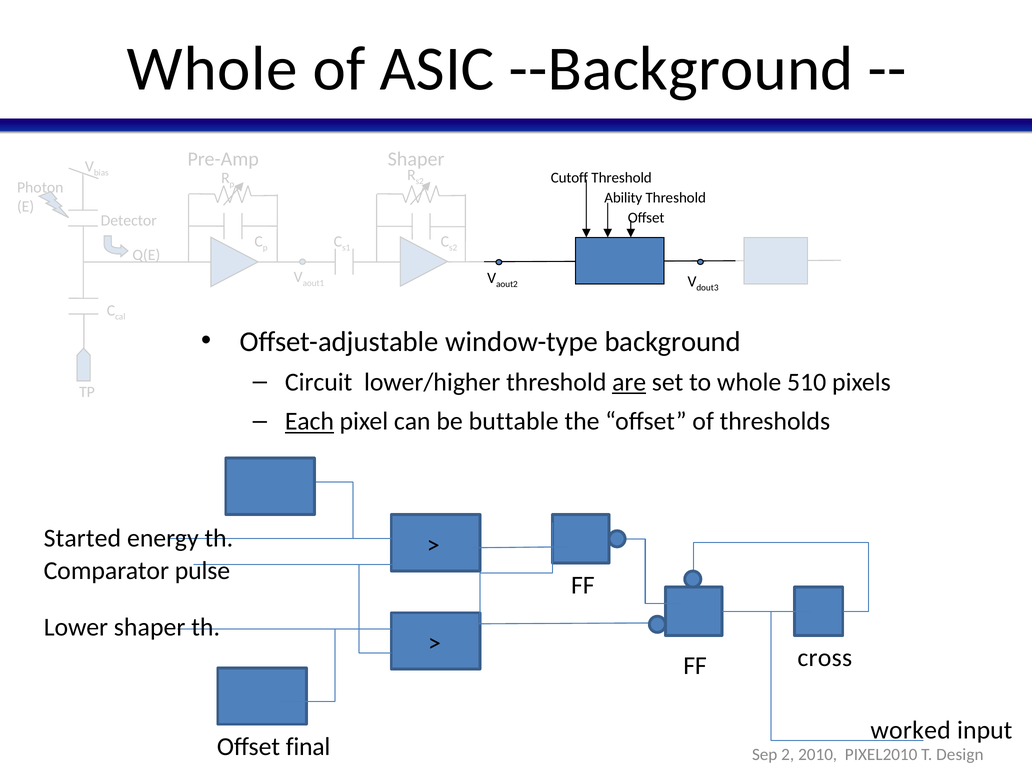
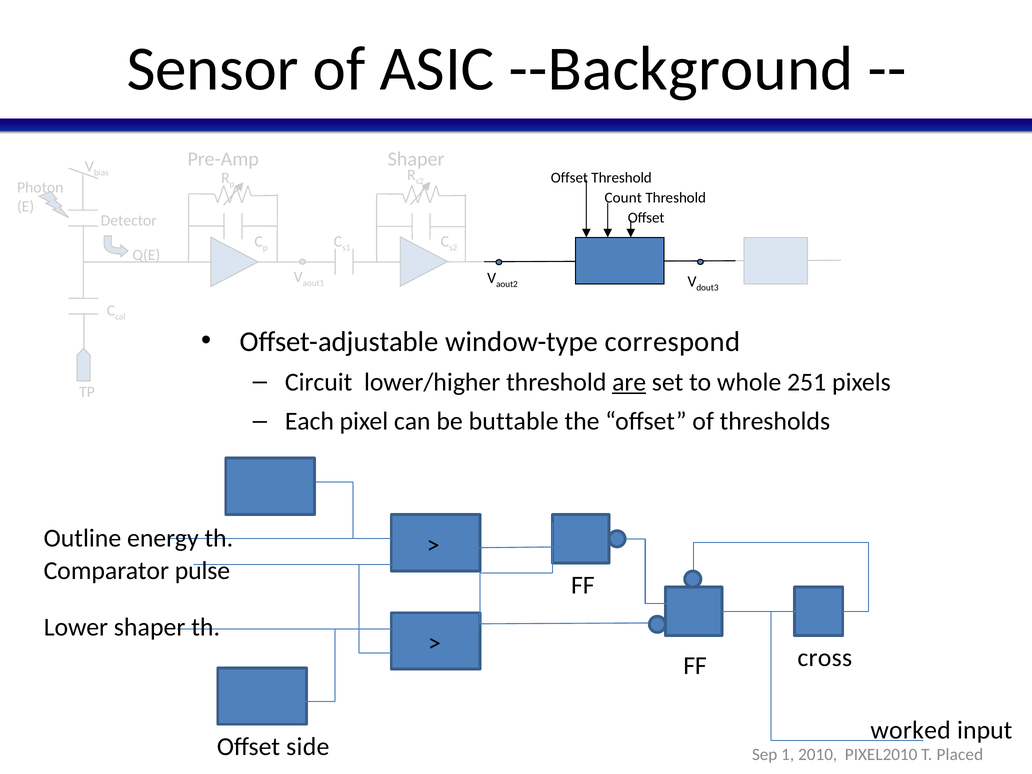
Whole at (212, 69): Whole -> Sensor
Cutoff at (569, 178): Cutoff -> Offset
Ability: Ability -> Count
background: background -> correspond
510: 510 -> 251
Each underline: present -> none
Started: Started -> Outline
final: final -> side
2: 2 -> 1
Design: Design -> Placed
